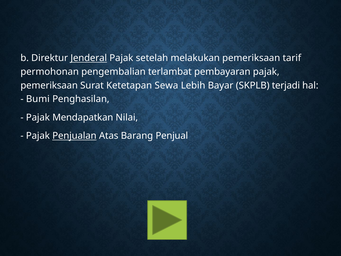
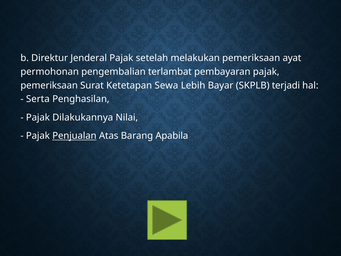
Jenderal underline: present -> none
tarif: tarif -> ayat
Bumi: Bumi -> Serta
Mendapatkan: Mendapatkan -> Dilakukannya
Penjual: Penjual -> Apabila
